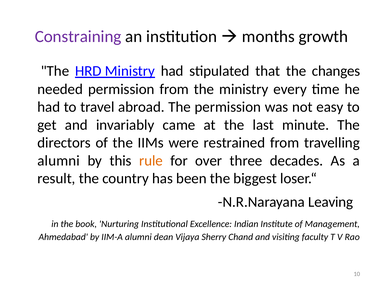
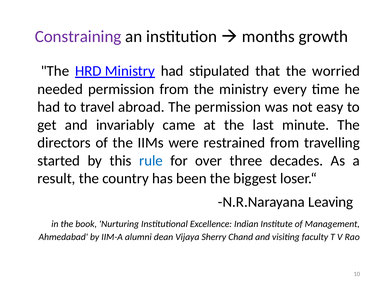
changes: changes -> worried
alumni at (59, 161): alumni -> started
rule colour: orange -> blue
